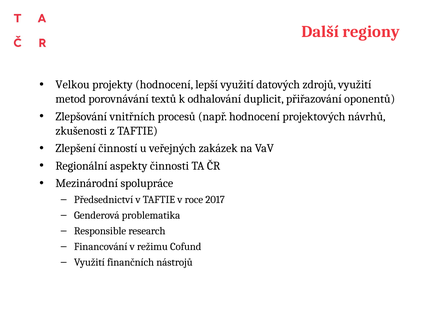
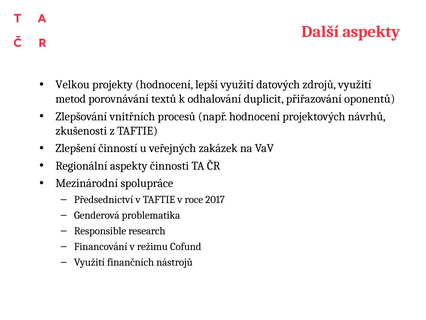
Další regiony: regiony -> aspekty
